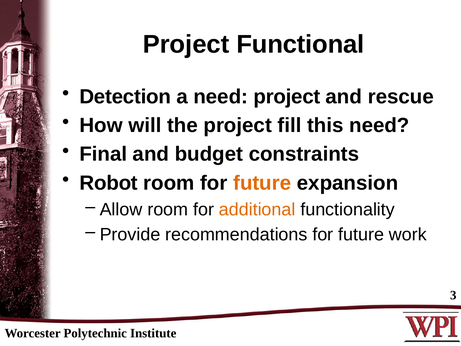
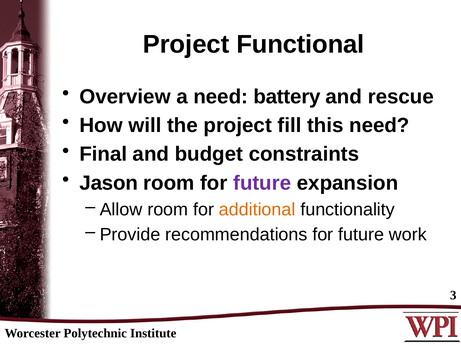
Detection: Detection -> Overview
need project: project -> battery
Robot: Robot -> Jason
future at (262, 183) colour: orange -> purple
